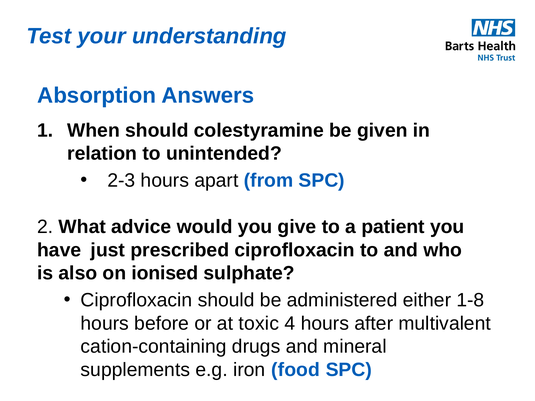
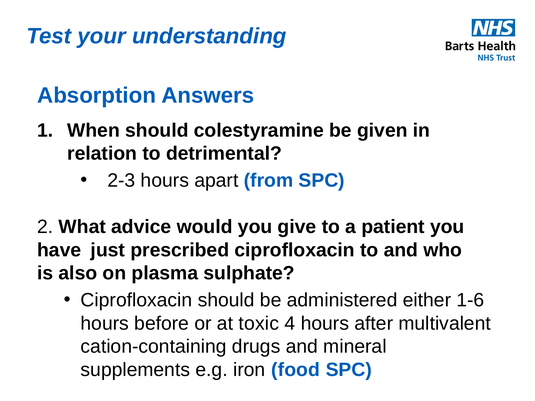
unintended: unintended -> detrimental
ionised: ionised -> plasma
1-8: 1-8 -> 1-6
